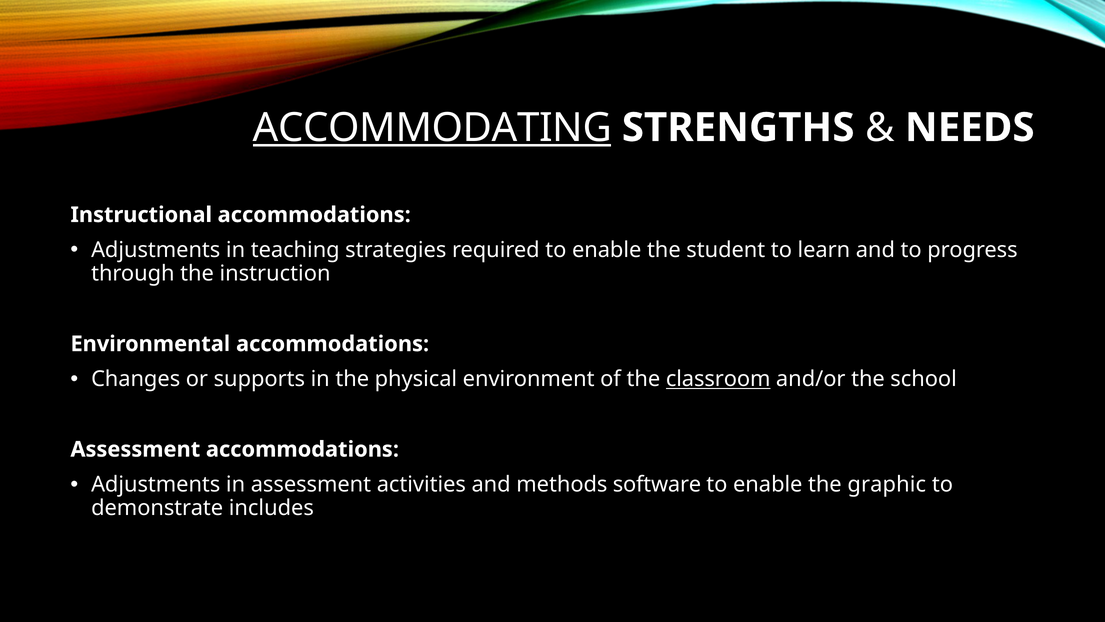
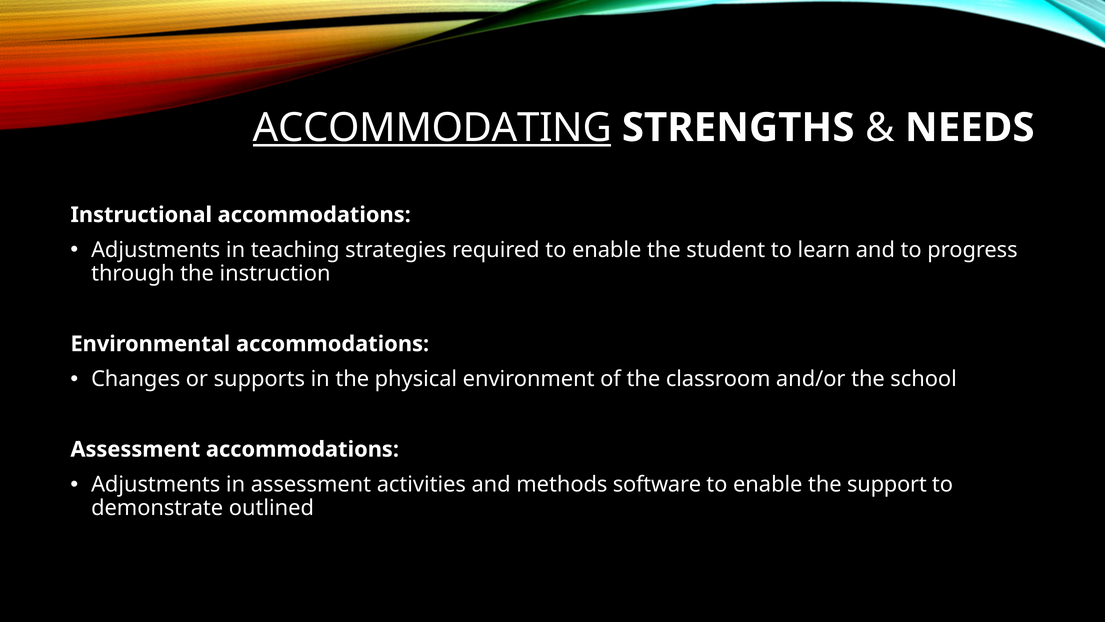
classroom underline: present -> none
graphic: graphic -> support
includes: includes -> outlined
